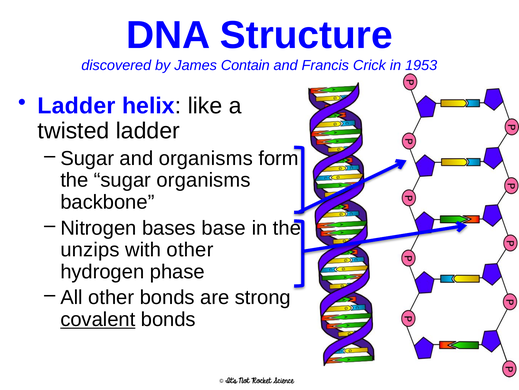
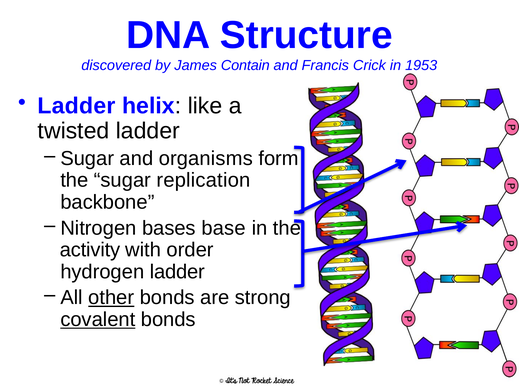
sugar organisms: organisms -> replication
unzips: unzips -> activity
with other: other -> order
hydrogen phase: phase -> ladder
other at (111, 297) underline: none -> present
